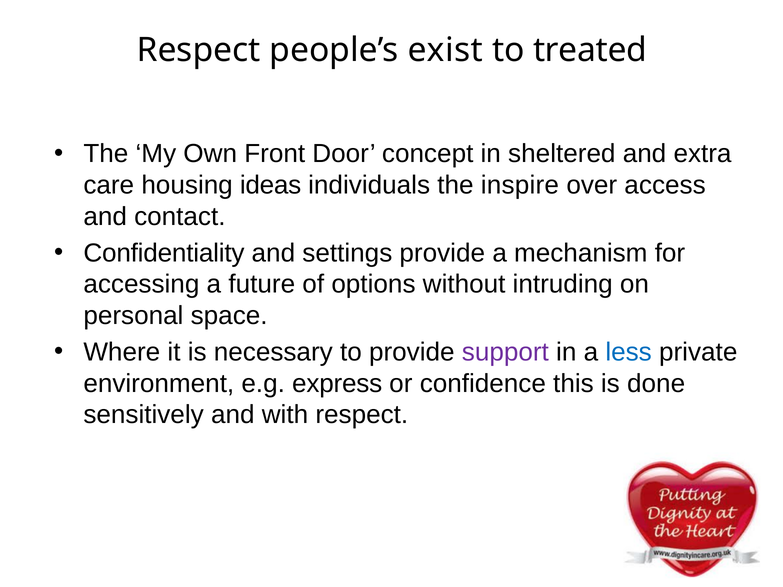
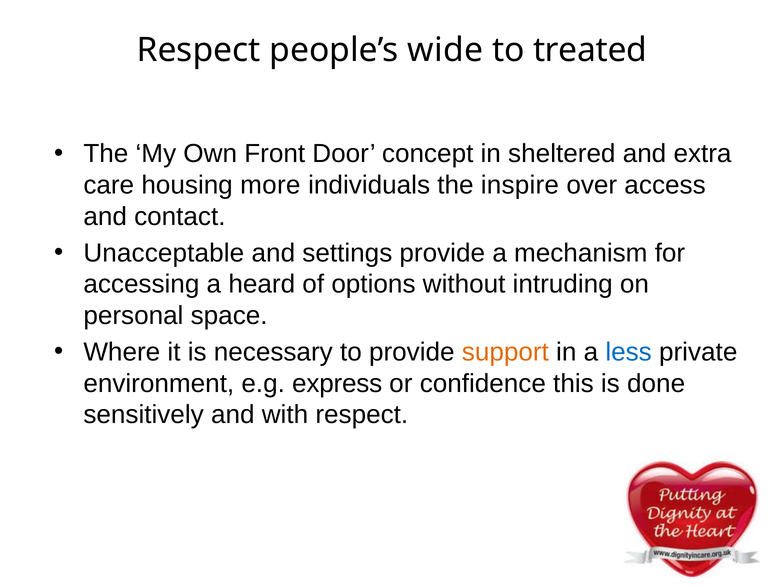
exist: exist -> wide
ideas: ideas -> more
Confidentiality: Confidentiality -> Unacceptable
future: future -> heard
support colour: purple -> orange
